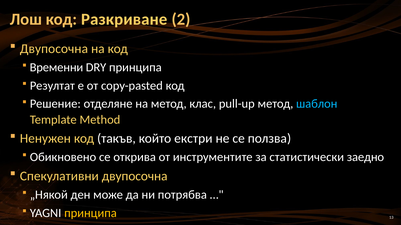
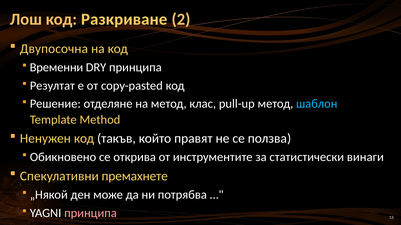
екстри: екстри -> правят
заедно: заедно -> винаги
Спекулативни двупосочна: двупосочна -> премахнете
принципа at (90, 214) colour: yellow -> pink
